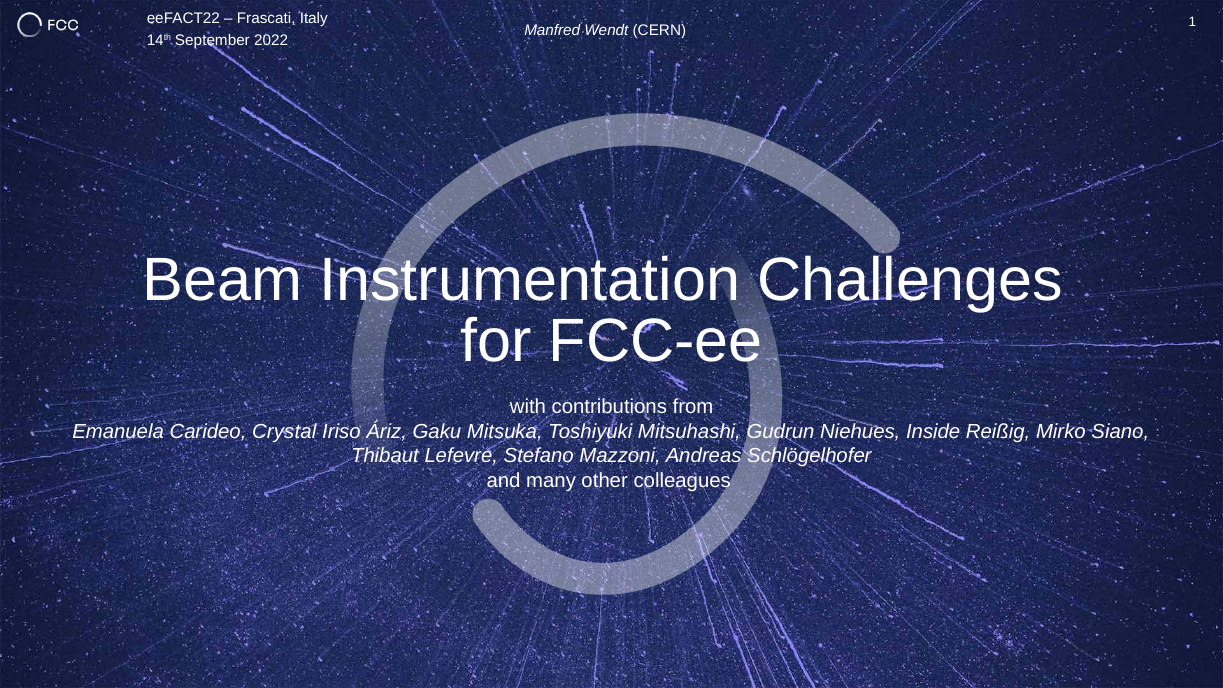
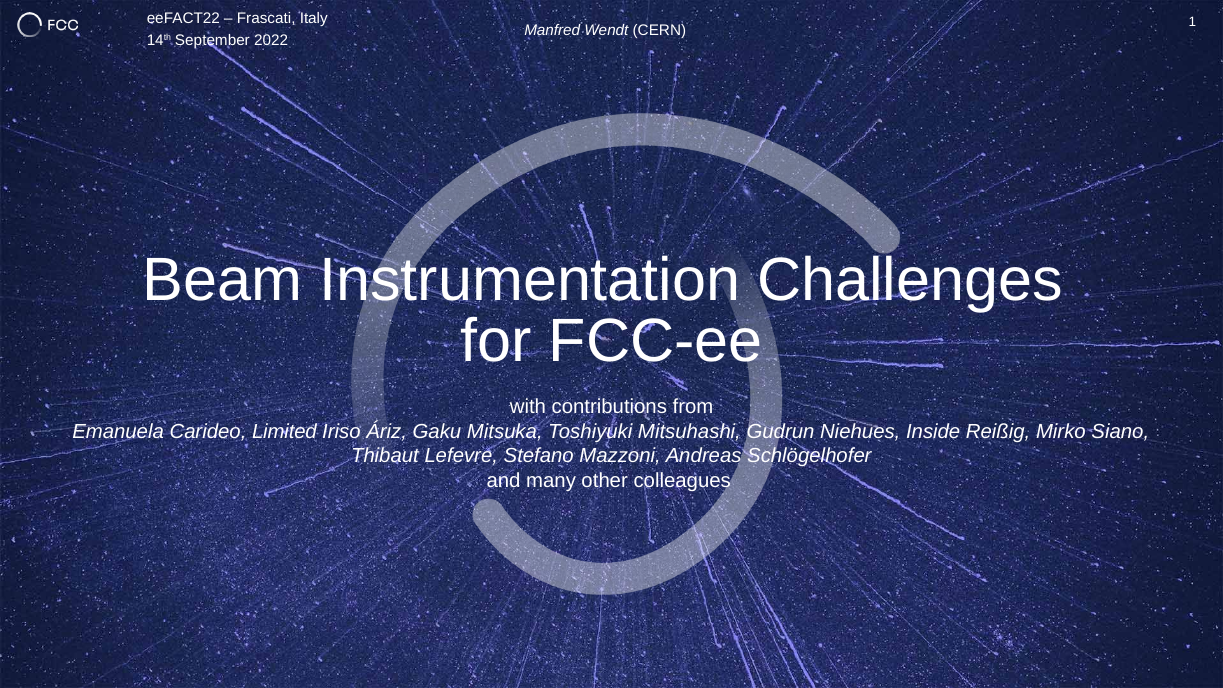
Crystal: Crystal -> Limited
